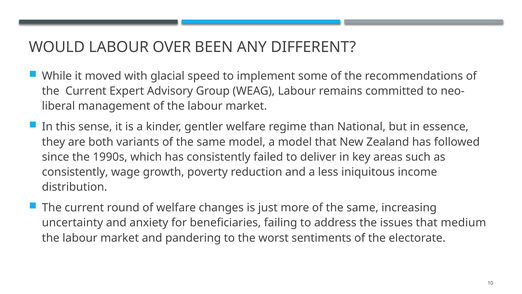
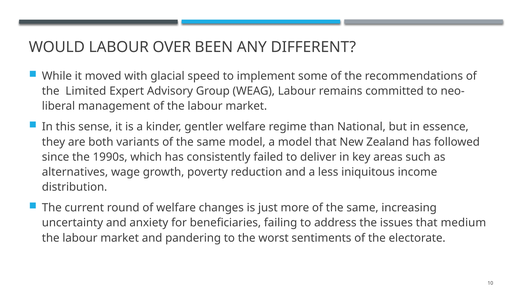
Current at (86, 91): Current -> Limited
consistently at (75, 172): consistently -> alternatives
